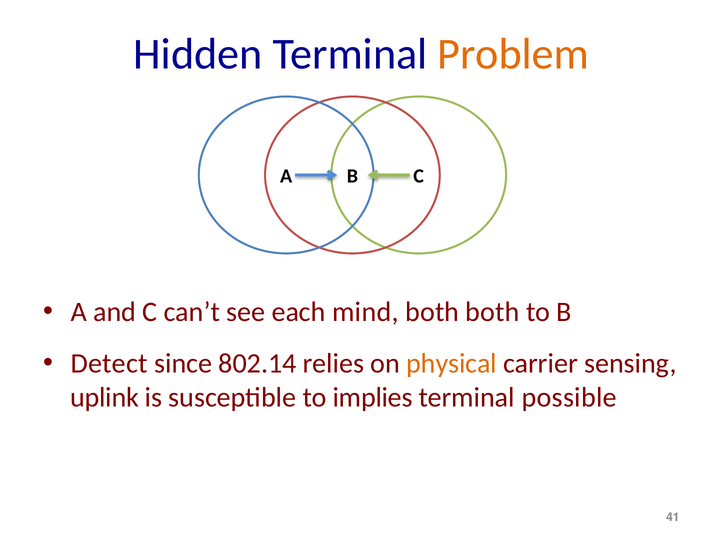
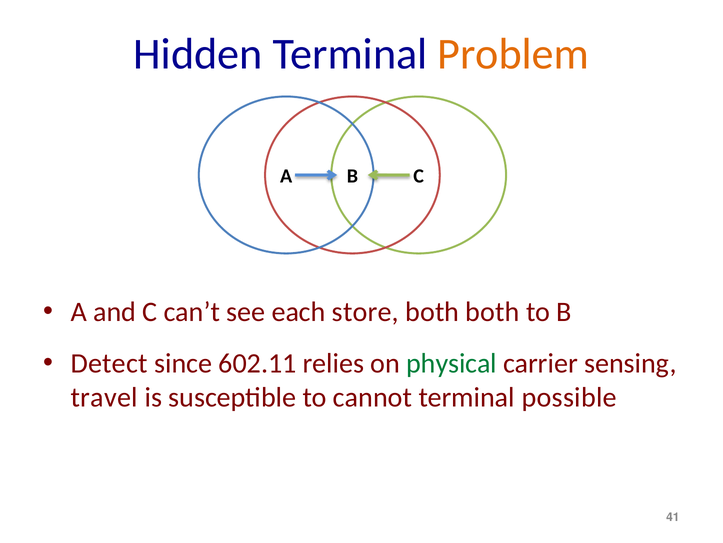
mind: mind -> store
802.14: 802.14 -> 602.11
physical colour: orange -> green
uplink: uplink -> travel
implies: implies -> cannot
